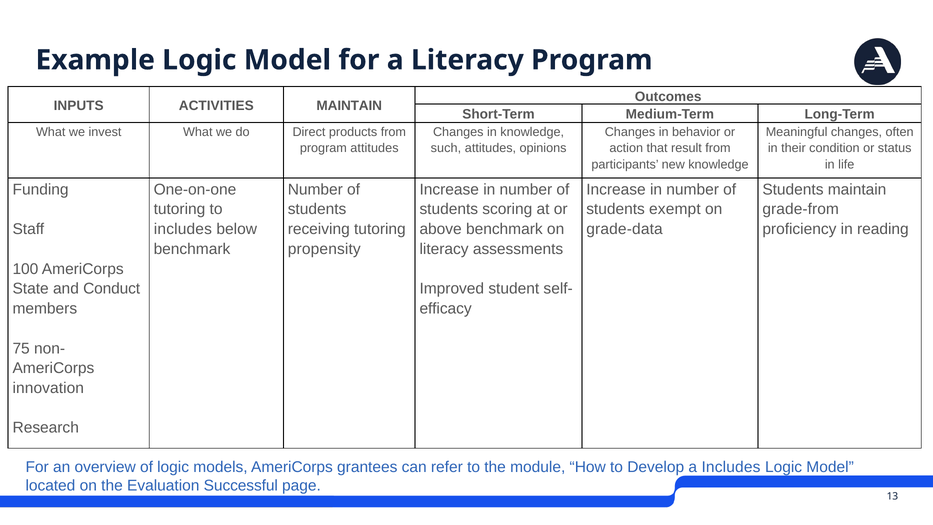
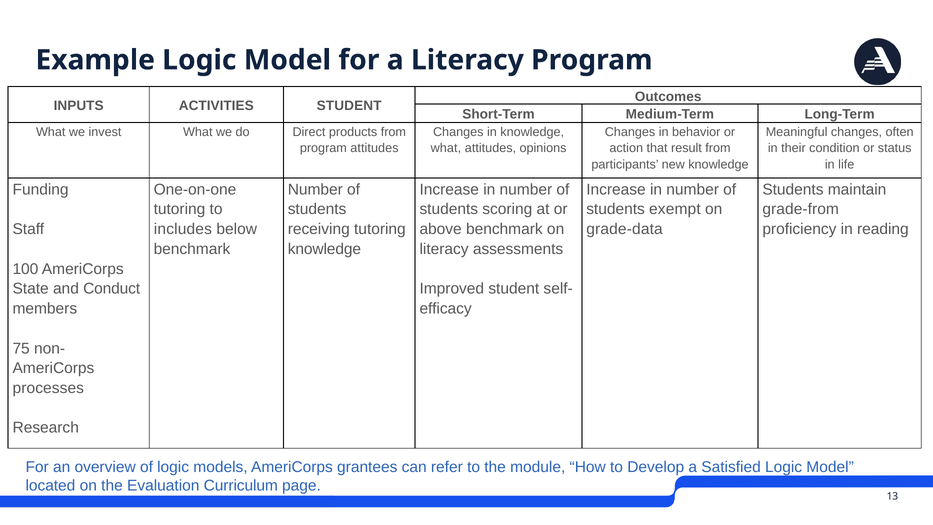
ACTIVITIES MAINTAIN: MAINTAIN -> STUDENT
such at (446, 148): such -> what
propensity at (324, 249): propensity -> knowledge
innovation: innovation -> processes
a Includes: Includes -> Satisfied
Successful: Successful -> Curriculum
